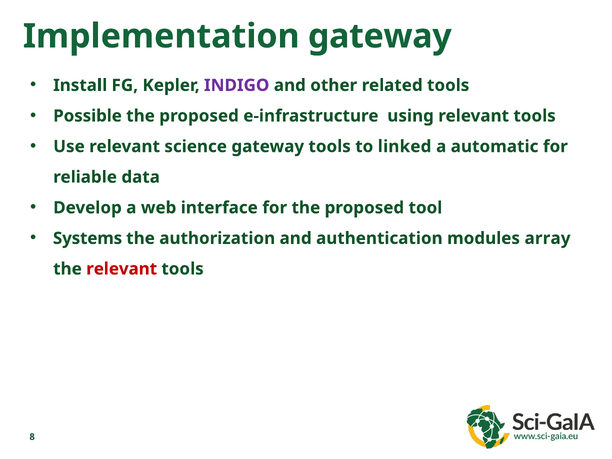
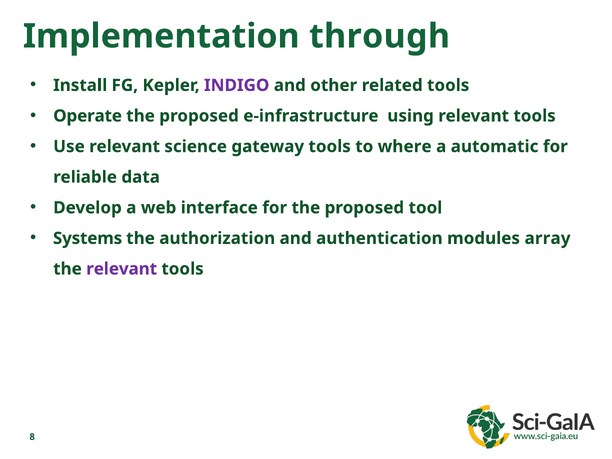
Implementation gateway: gateway -> through
Possible: Possible -> Operate
linked: linked -> where
relevant at (122, 269) colour: red -> purple
